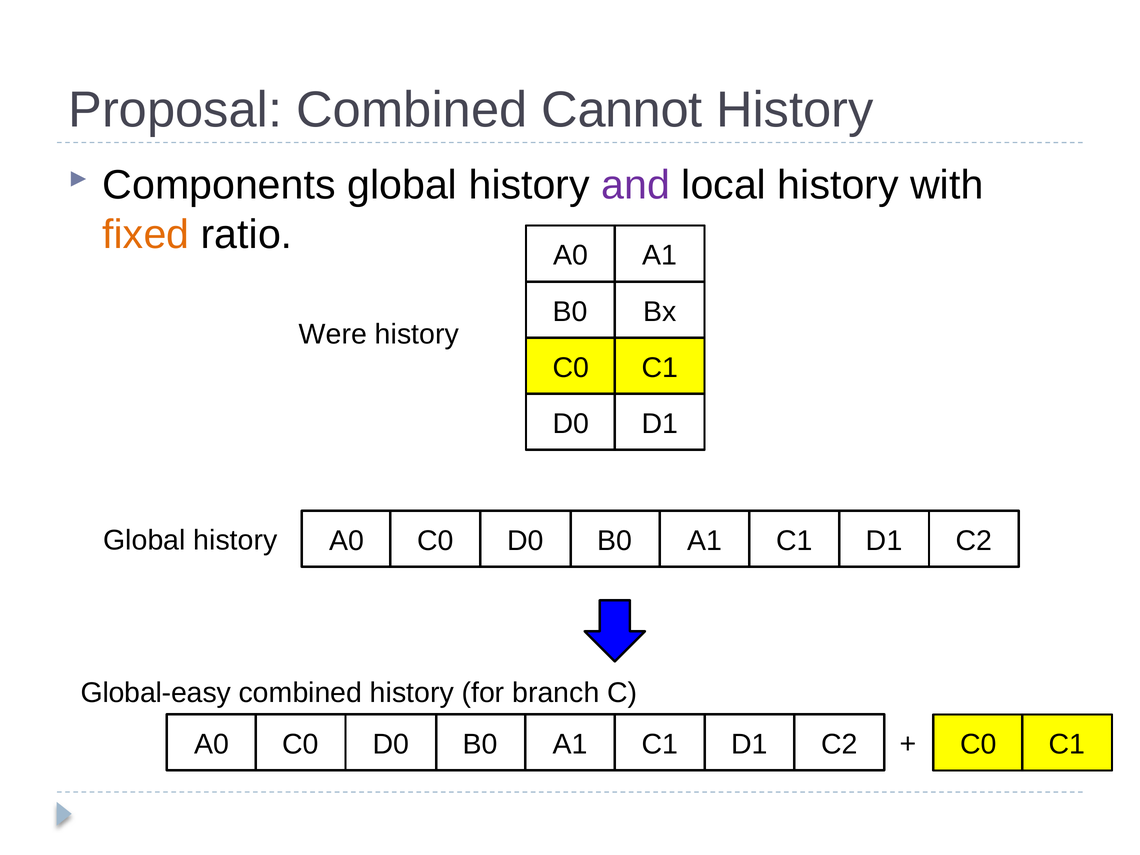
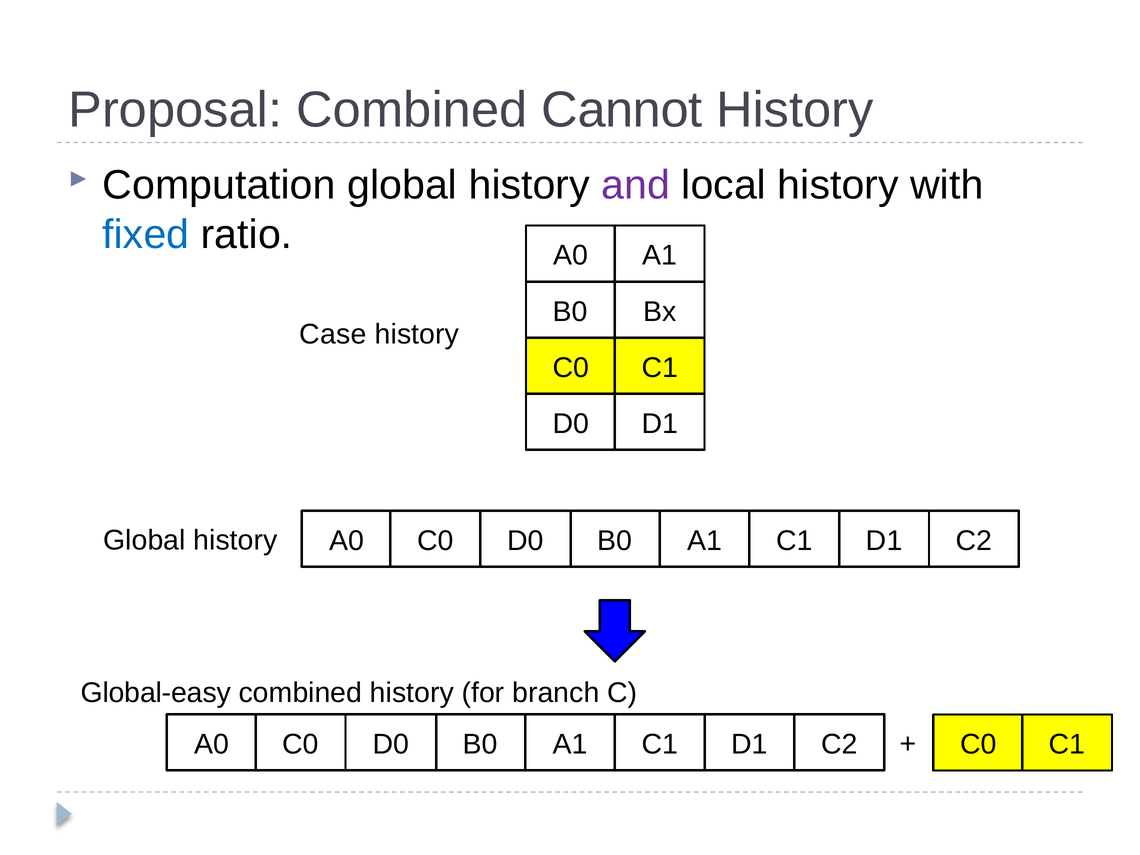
Components: Components -> Computation
fixed colour: orange -> blue
Were: Were -> Case
